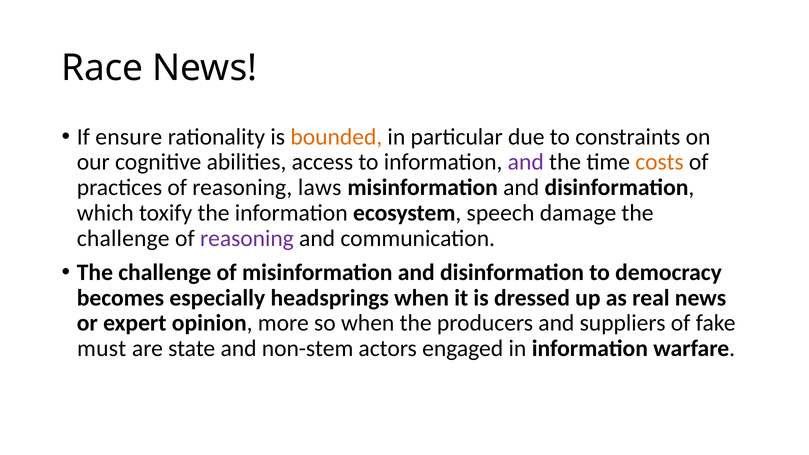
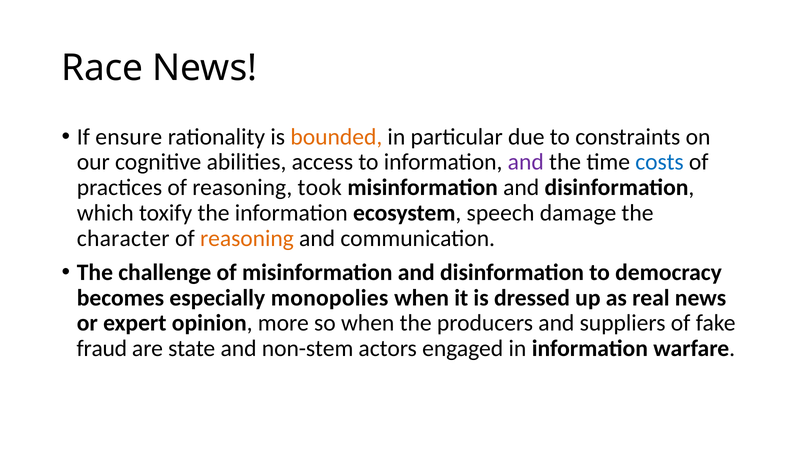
costs colour: orange -> blue
laws: laws -> took
challenge at (123, 238): challenge -> character
reasoning at (247, 238) colour: purple -> orange
headsprings: headsprings -> monopolies
must: must -> fraud
